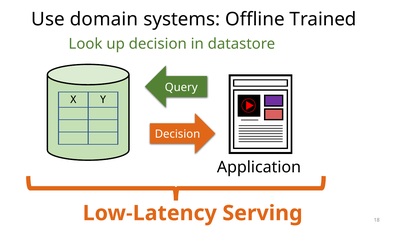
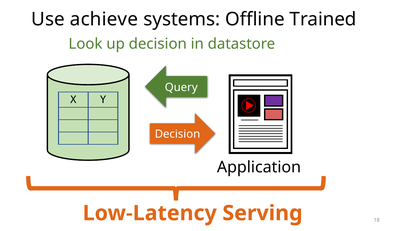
domain: domain -> achieve
